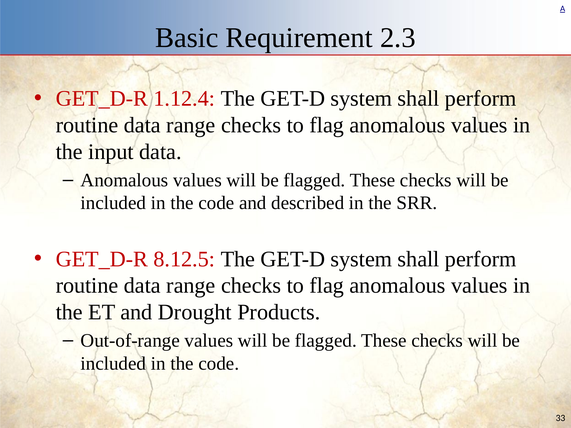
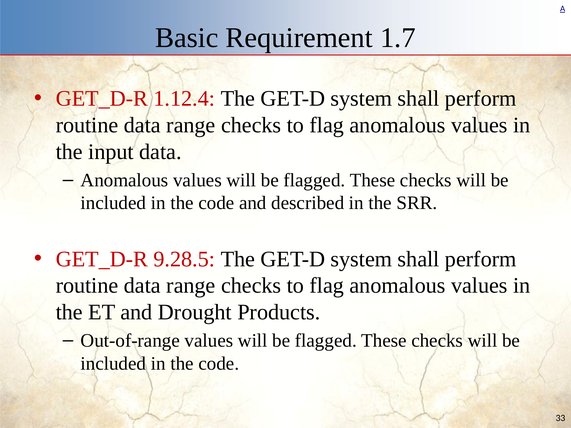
2.3: 2.3 -> 1.7
8.12.5: 8.12.5 -> 9.28.5
